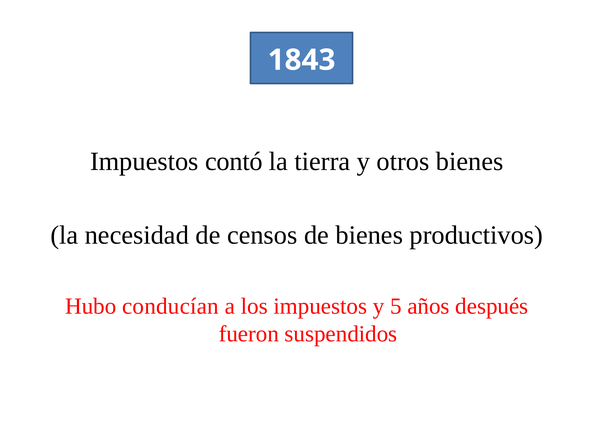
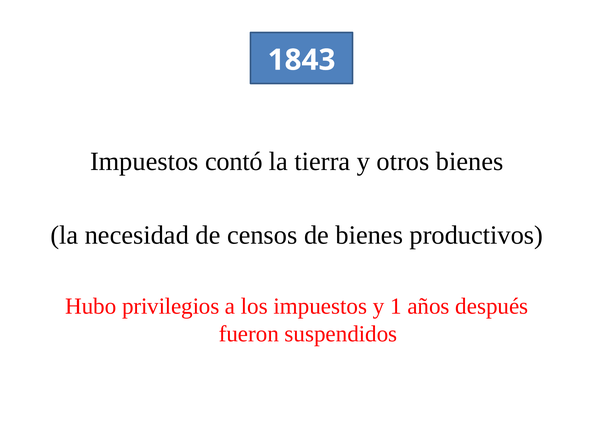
conducían: conducían -> privilegios
5: 5 -> 1
